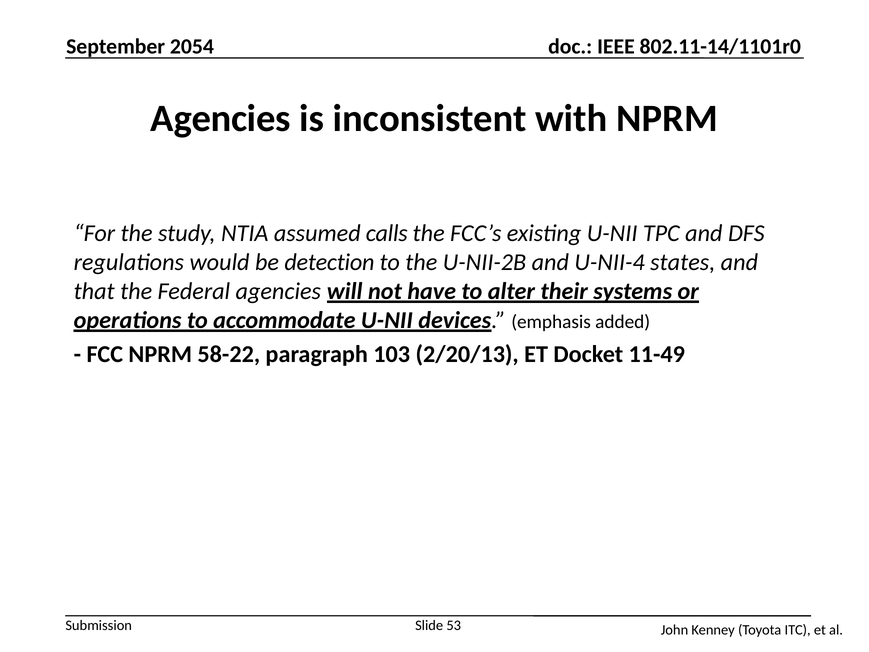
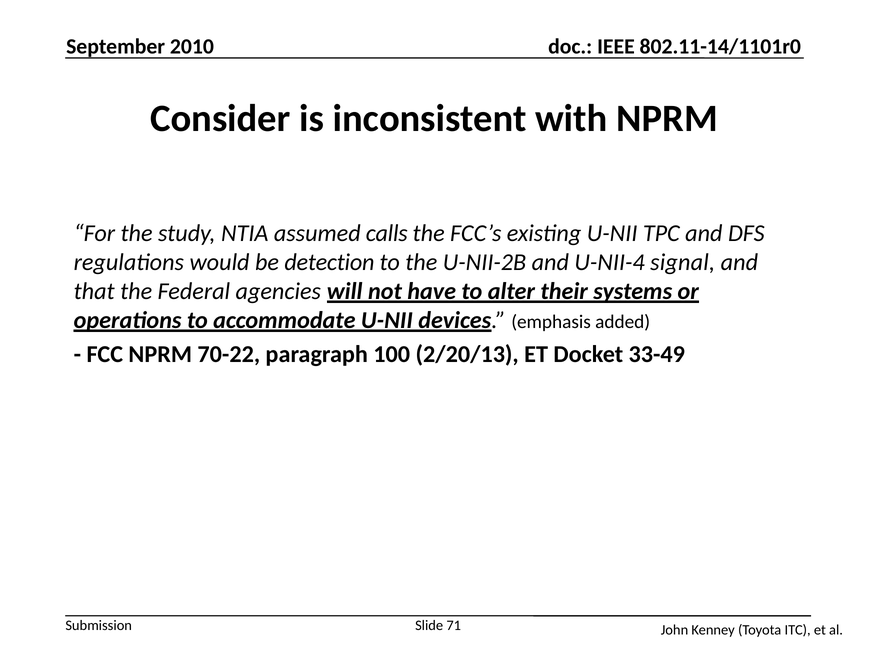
2054: 2054 -> 2010
Agencies at (221, 119): Agencies -> Consider
states: states -> signal
58-22: 58-22 -> 70-22
103: 103 -> 100
11-49: 11-49 -> 33-49
53: 53 -> 71
